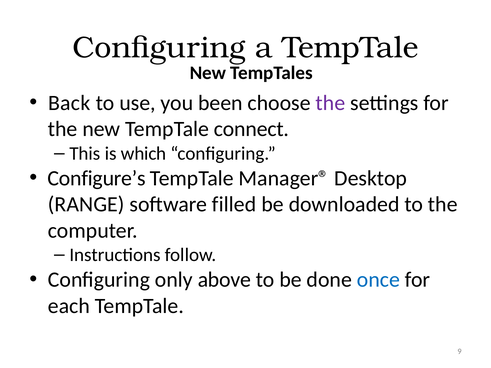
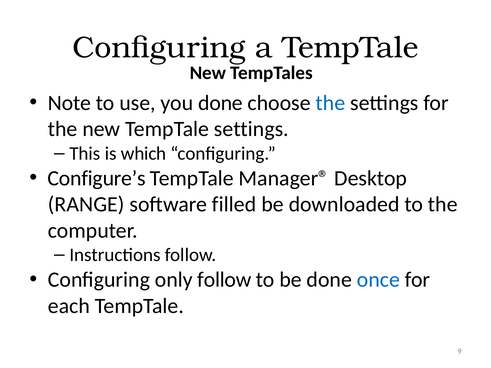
Back: Back -> Note
you been: been -> done
the at (330, 103) colour: purple -> blue
TempTale connect: connect -> settings
only above: above -> follow
